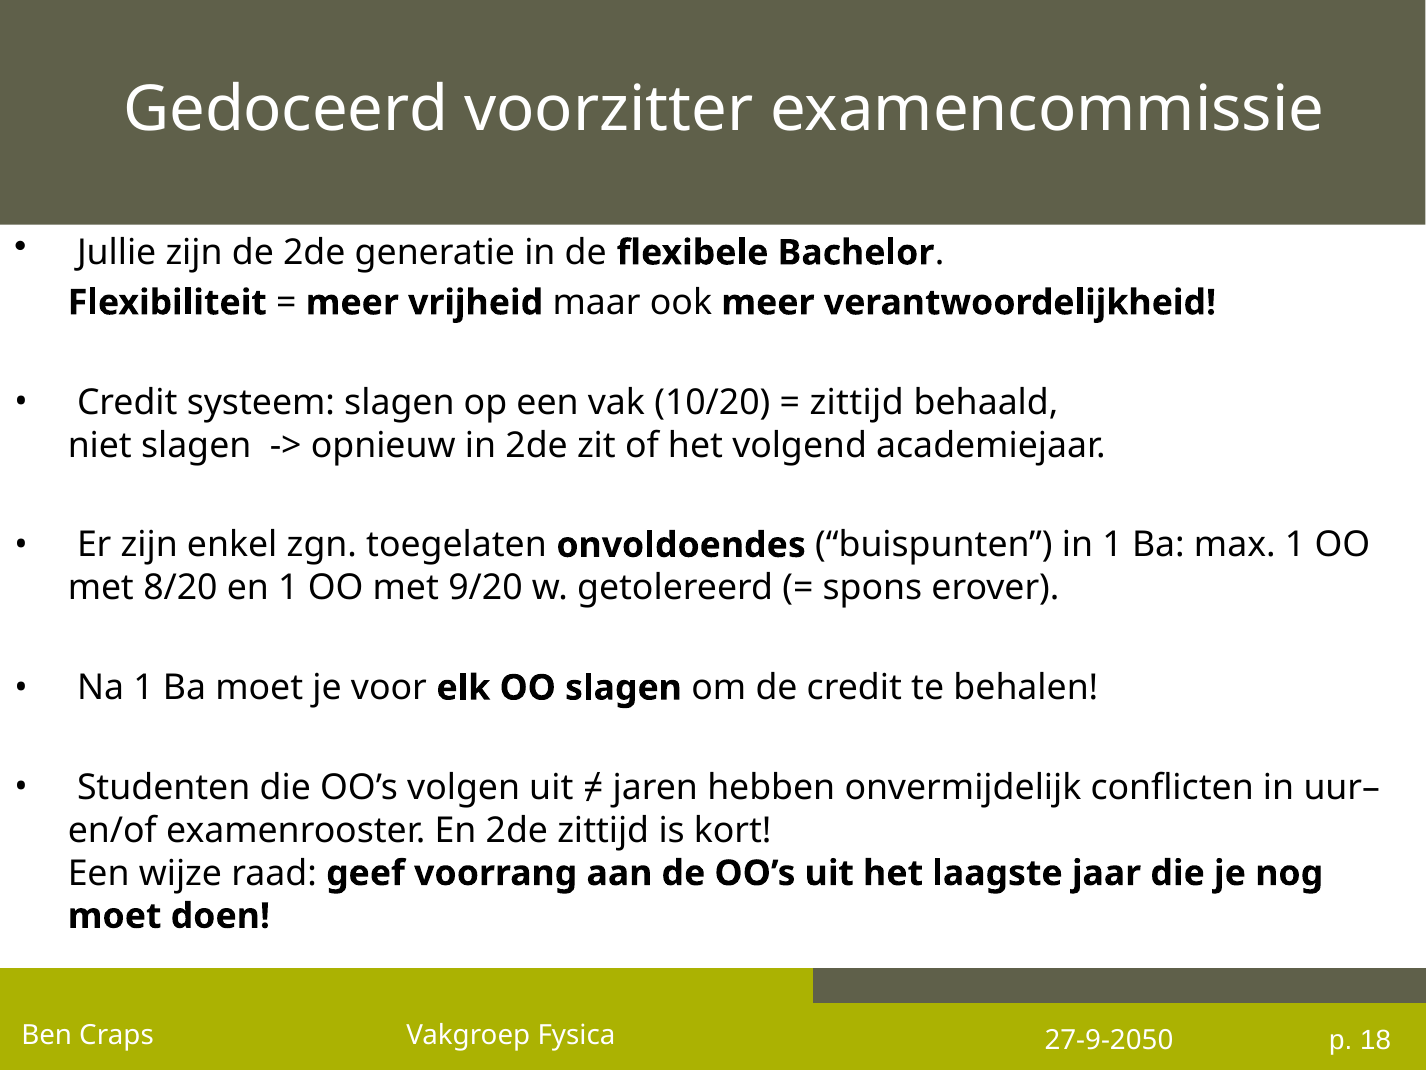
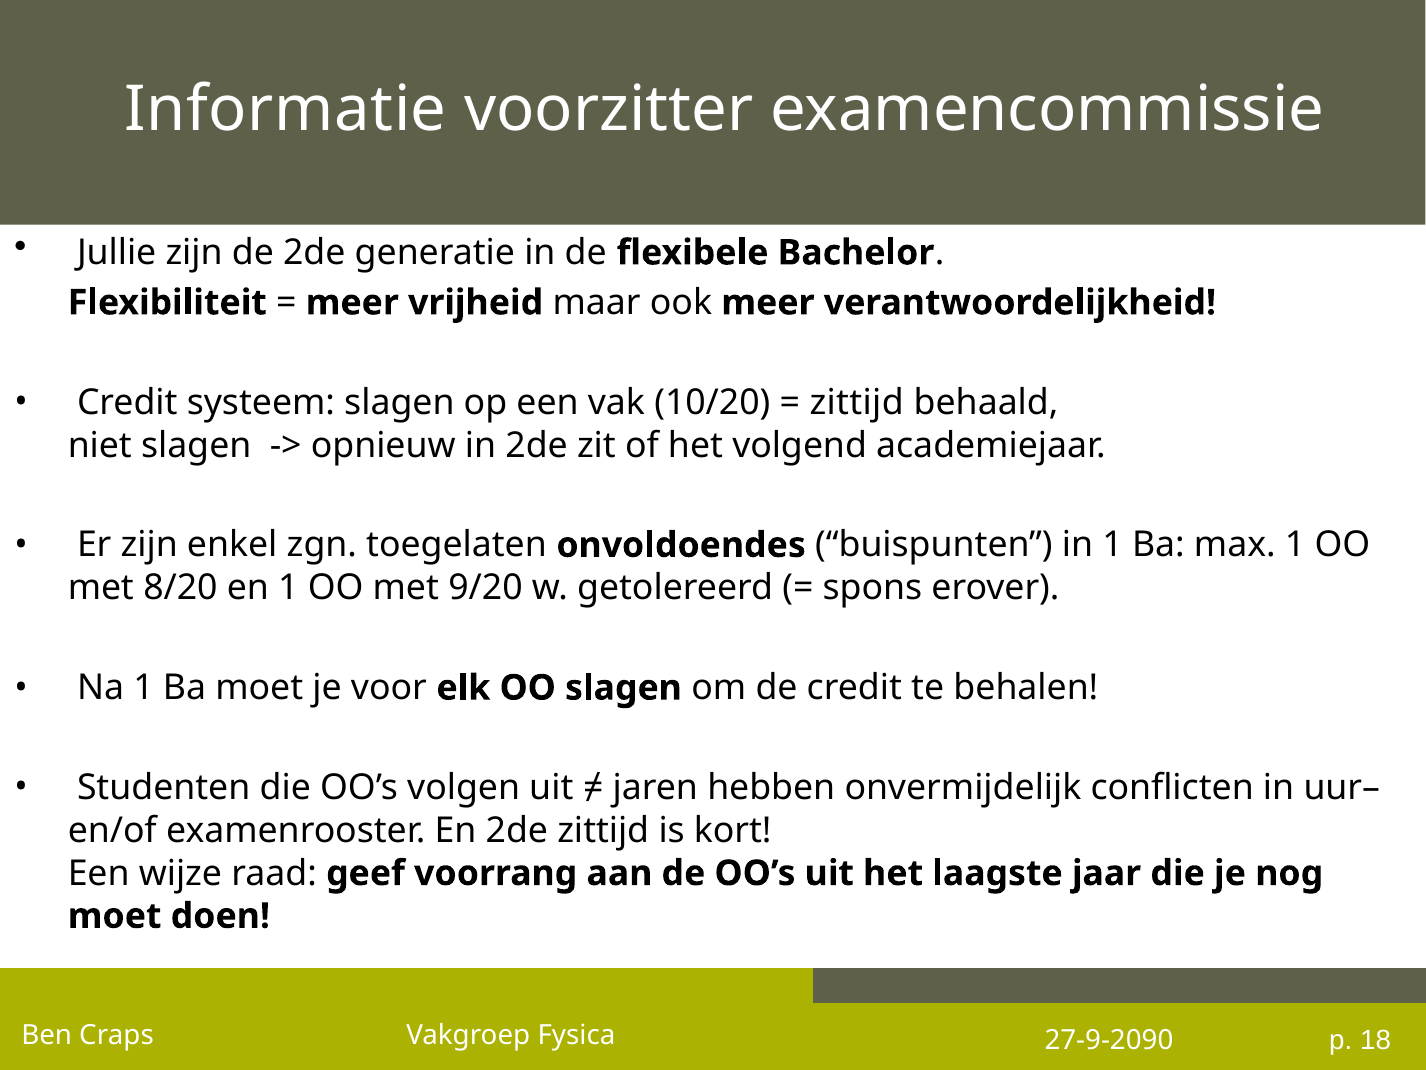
Gedoceerd: Gedoceerd -> Informatie
27-9-2050: 27-9-2050 -> 27-9-2090
